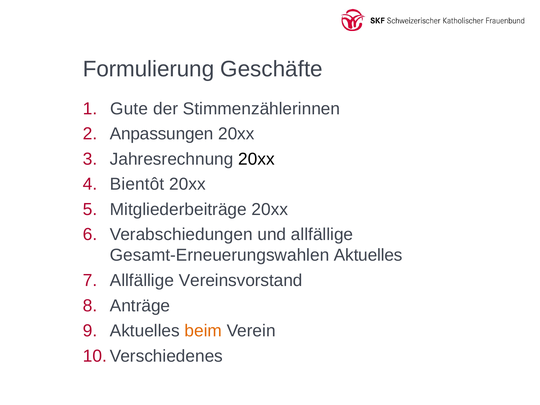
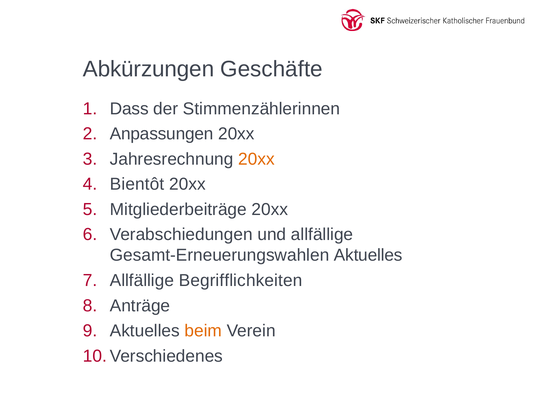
Formulierung: Formulierung -> Abkürzungen
Gute: Gute -> Dass
20xx at (256, 159) colour: black -> orange
Vereinsvorstand: Vereinsvorstand -> Begrifflichkeiten
